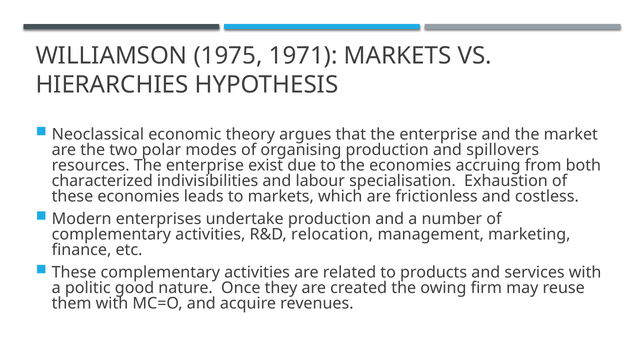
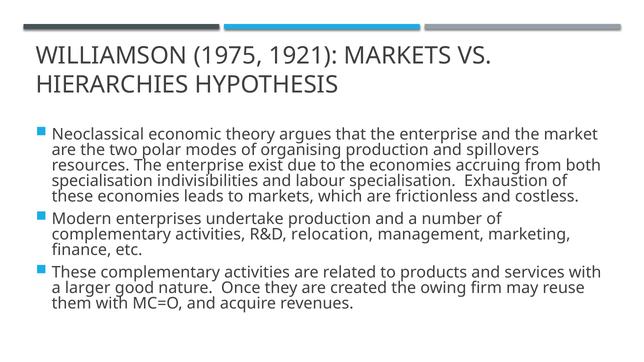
1971: 1971 -> 1921
characterized at (102, 181): characterized -> specialisation
politic: politic -> larger
